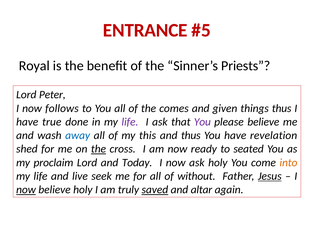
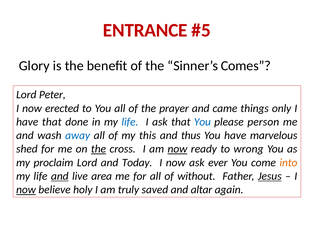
Royal: Royal -> Glory
Priests: Priests -> Comes
follows: follows -> erected
comes: comes -> prayer
given: given -> came
things thus: thus -> only
have true: true -> that
life at (130, 122) colour: purple -> blue
You at (202, 122) colour: purple -> blue
please believe: believe -> person
revelation: revelation -> marvelous
now at (177, 149) underline: none -> present
seated: seated -> wrong
ask holy: holy -> ever
and at (60, 176) underline: none -> present
seek: seek -> area
saved underline: present -> none
